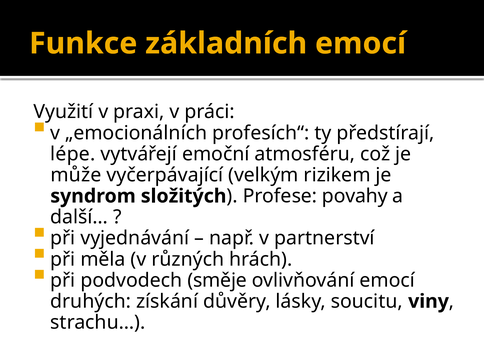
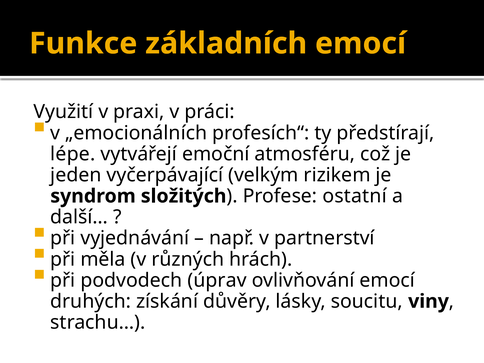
může: může -> jeden
povahy: povahy -> ostatní
směje: směje -> úprav
